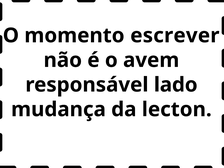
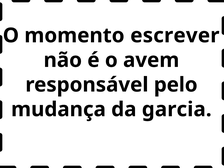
lado: lado -> pelo
lecton: lecton -> garcia
